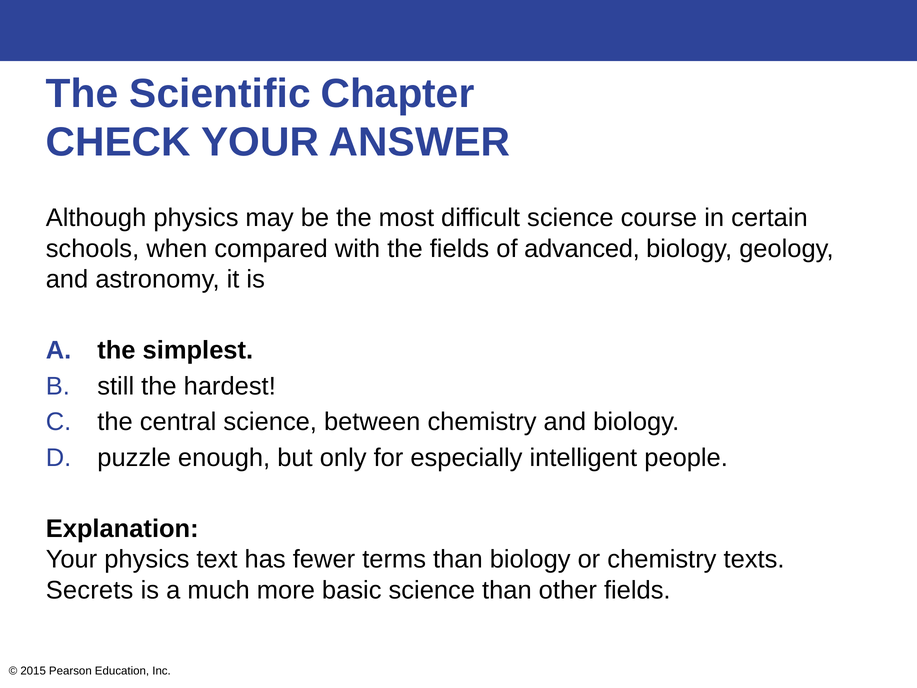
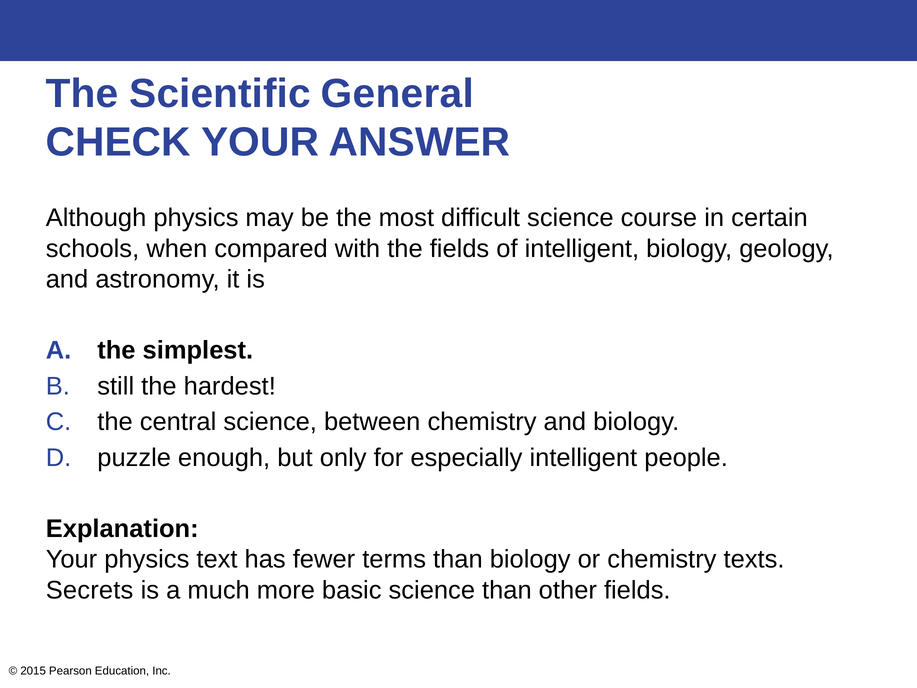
Chapter: Chapter -> General
of advanced: advanced -> intelligent
